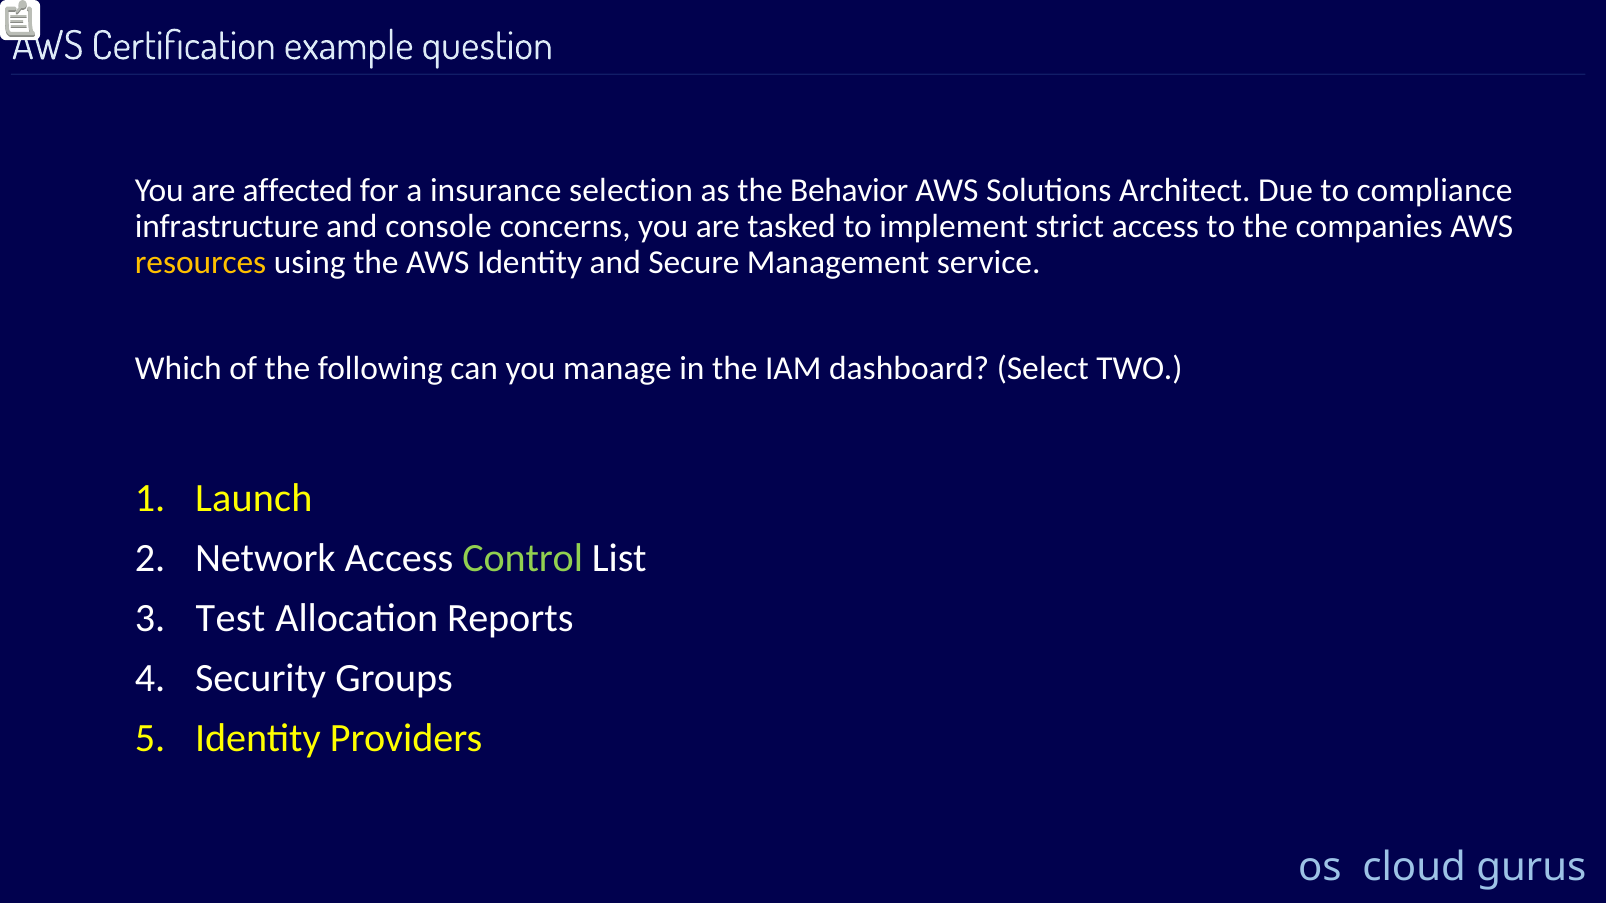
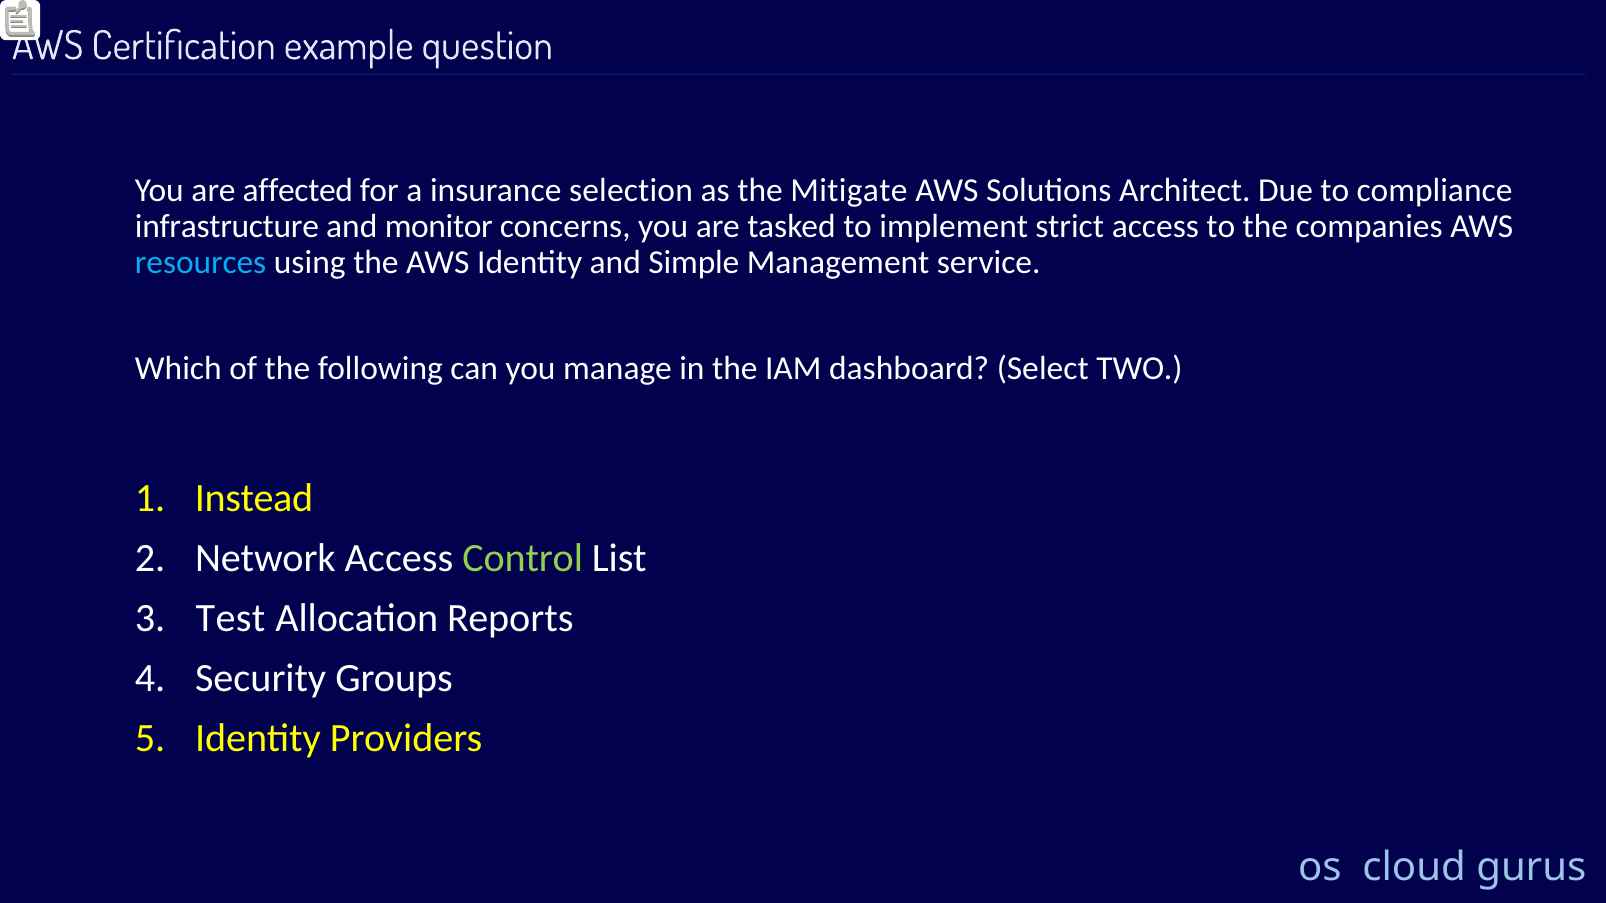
Behavior: Behavior -> Mitigate
console: console -> monitor
resources colour: yellow -> light blue
Secure: Secure -> Simple
Launch: Launch -> Instead
